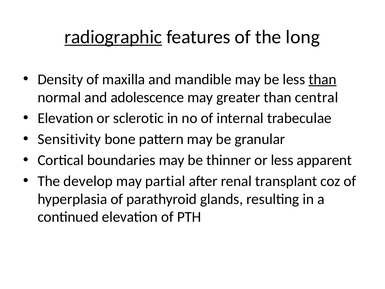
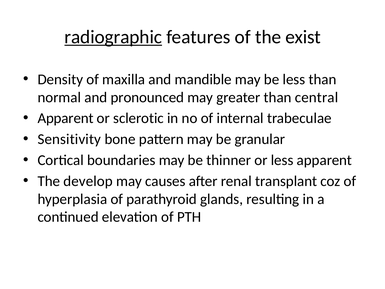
long: long -> exist
than at (322, 79) underline: present -> none
adolescence: adolescence -> pronounced
Elevation at (65, 118): Elevation -> Apparent
partial: partial -> causes
